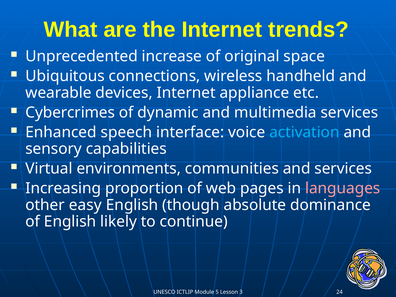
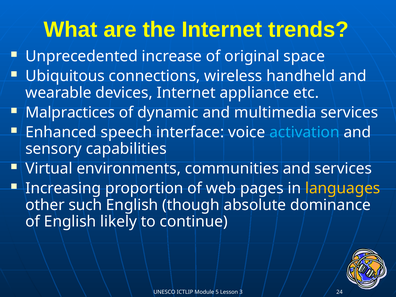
Cybercrimes: Cybercrimes -> Malpractices
languages colour: pink -> yellow
easy: easy -> such
